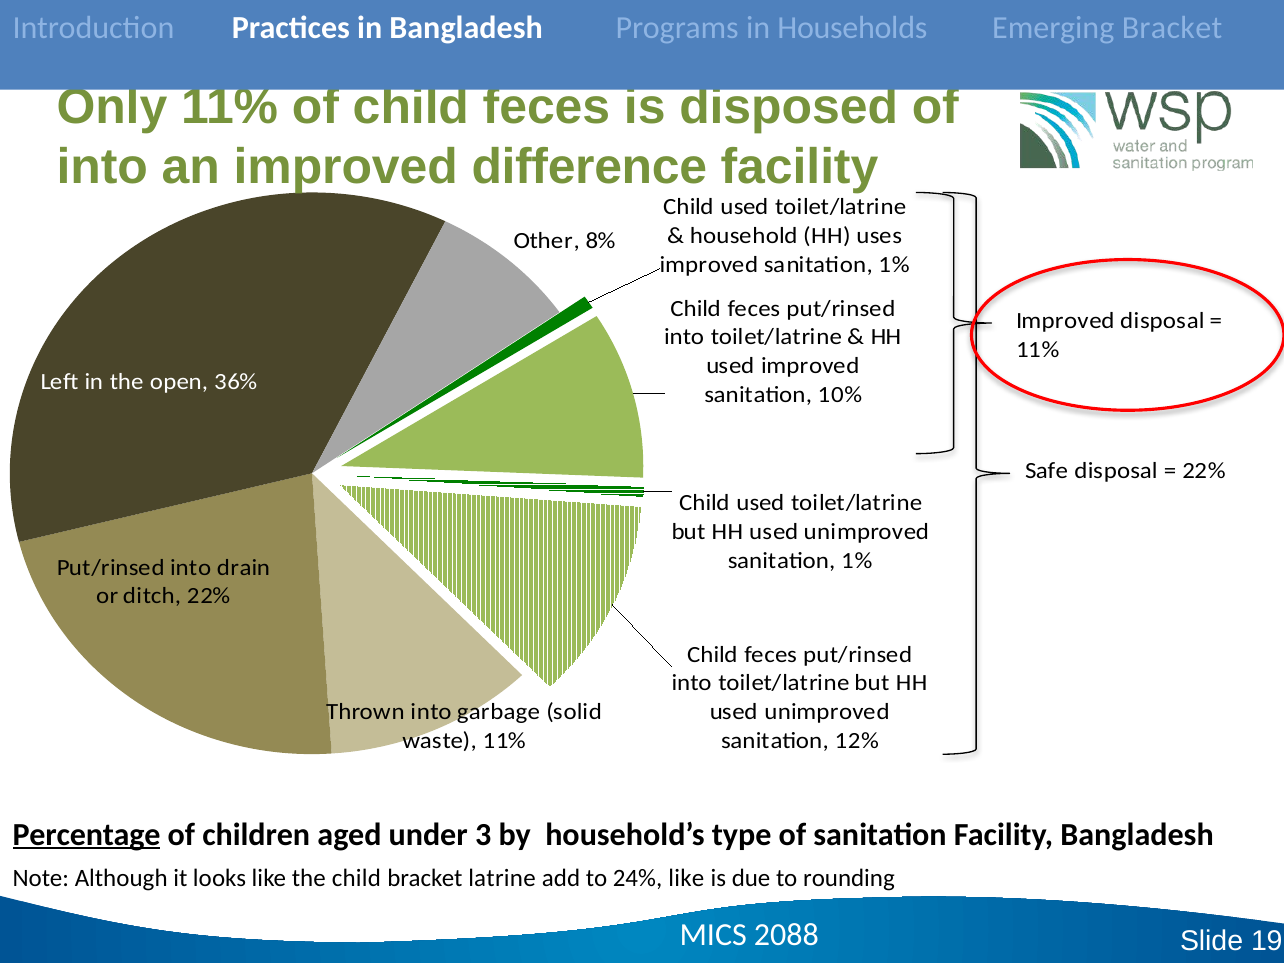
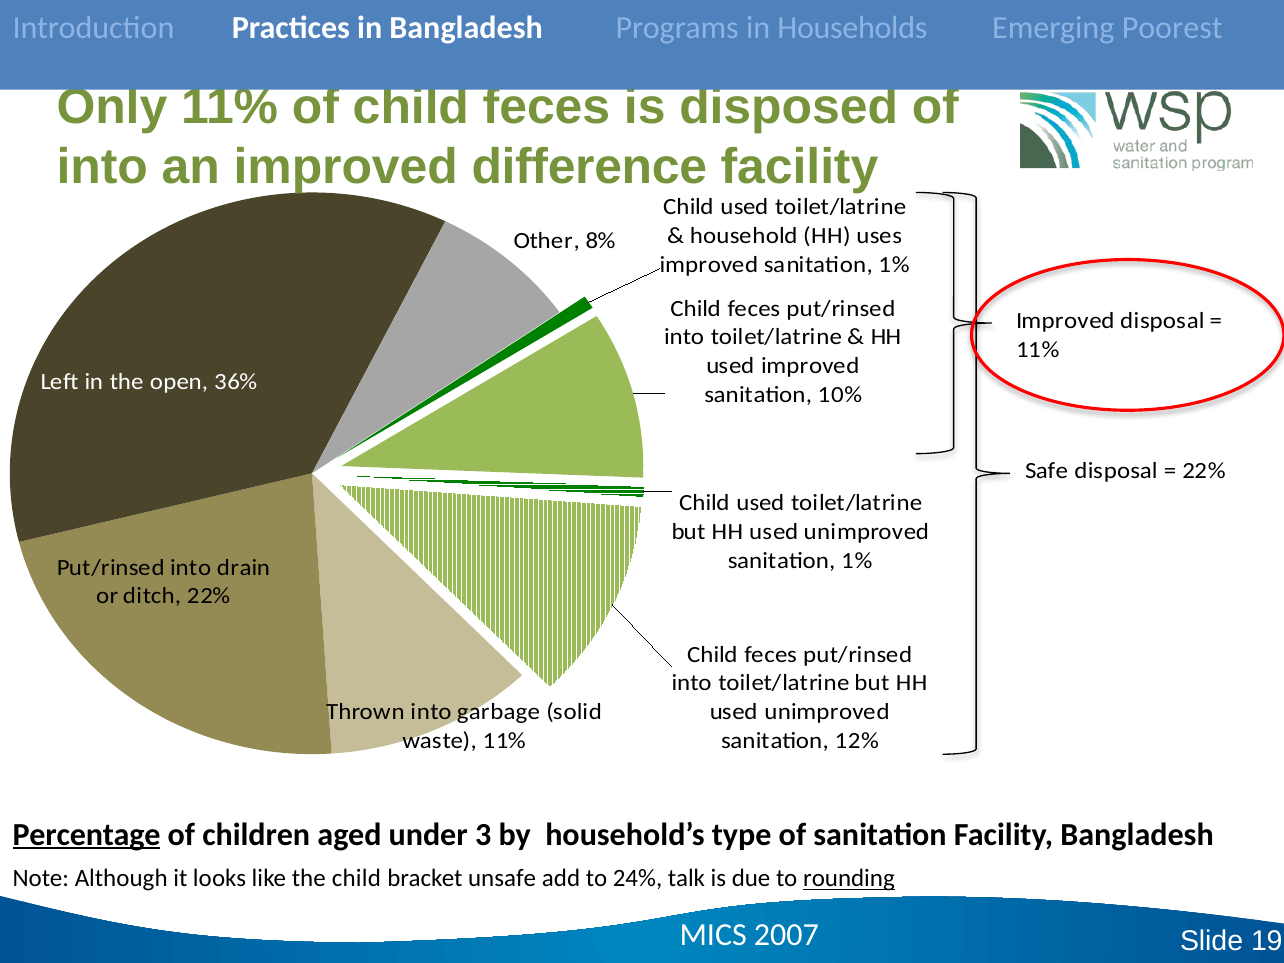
Emerging Bracket: Bracket -> Poorest
latrine: latrine -> unsafe
24% like: like -> talk
rounding underline: none -> present
2088: 2088 -> 2007
